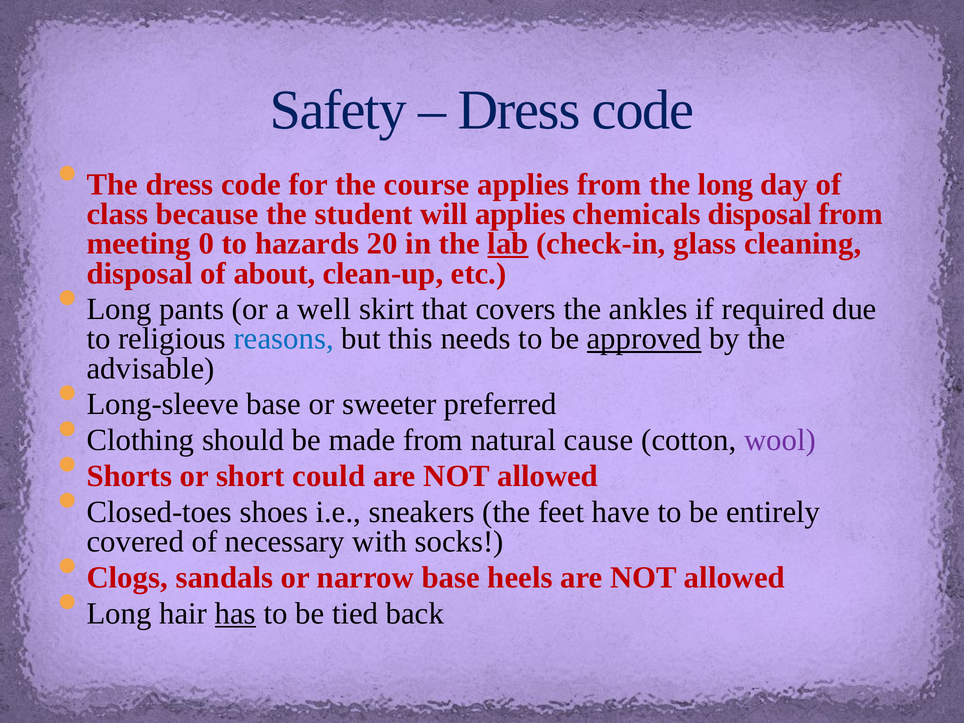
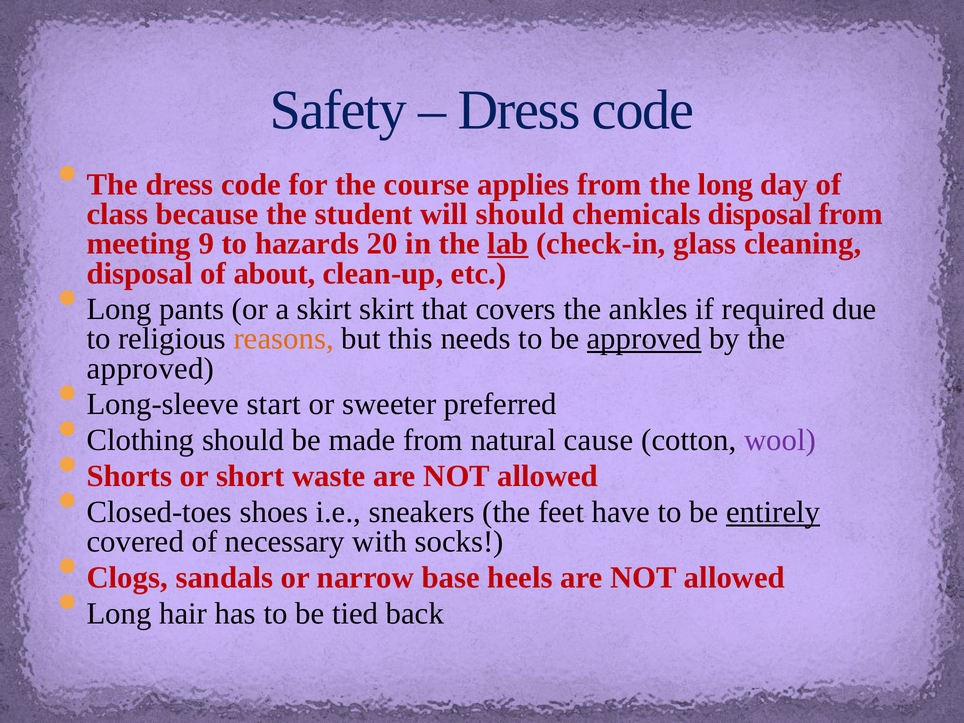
will applies: applies -> should
0: 0 -> 9
a well: well -> skirt
reasons colour: blue -> orange
advisable at (151, 368): advisable -> approved
Long-sleeve base: base -> start
could: could -> waste
entirely underline: none -> present
has underline: present -> none
